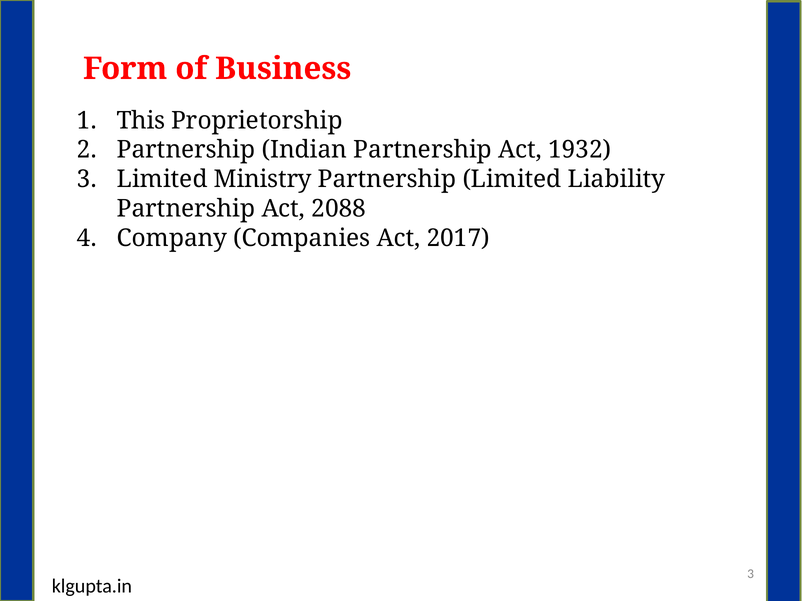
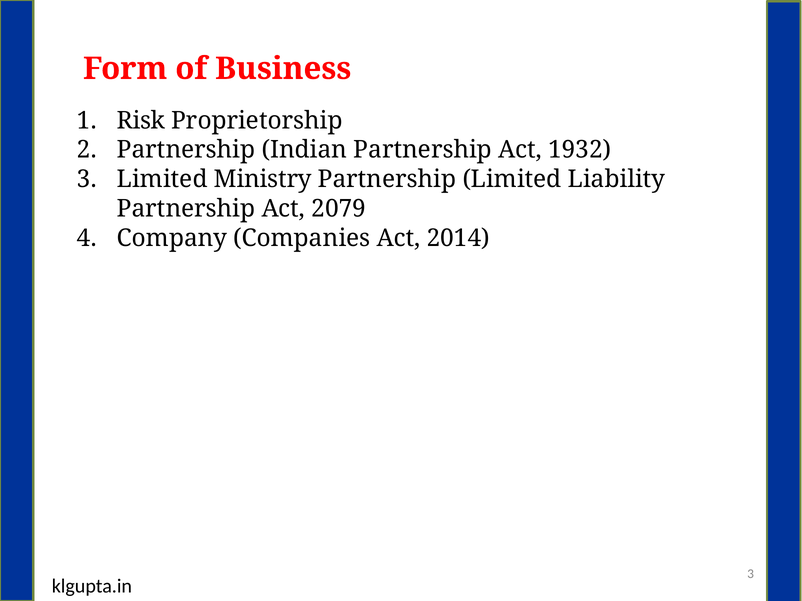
This: This -> Risk
2088: 2088 -> 2079
2017: 2017 -> 2014
